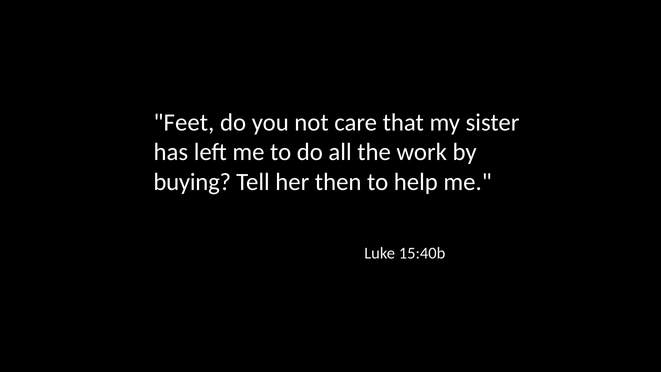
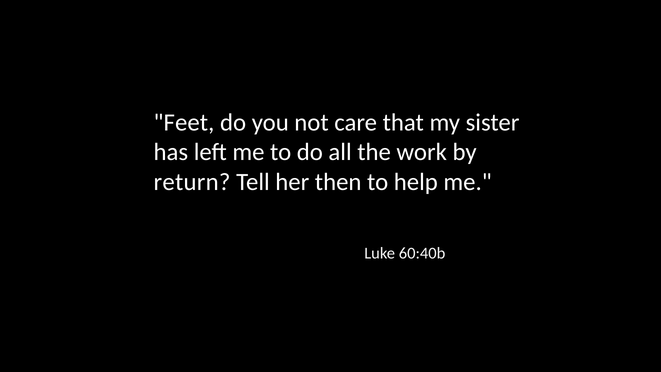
buying: buying -> return
15:40b: 15:40b -> 60:40b
